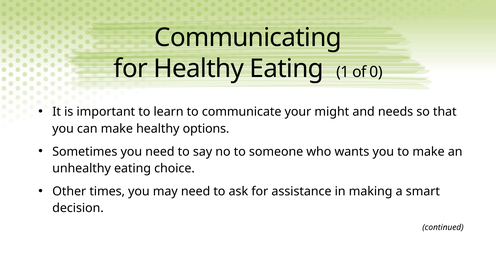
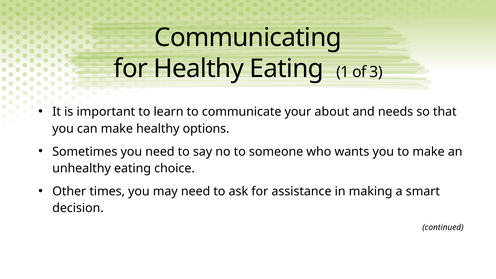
0: 0 -> 3
might: might -> about
